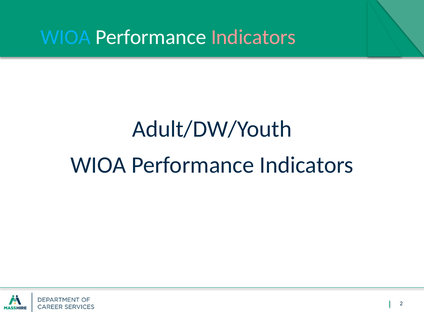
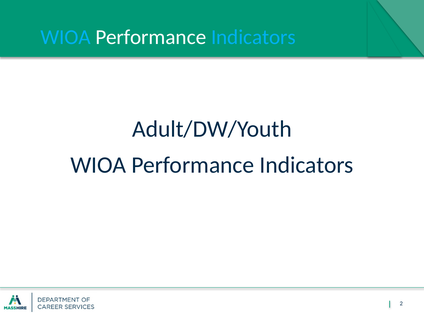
Indicators at (253, 37) colour: pink -> light blue
